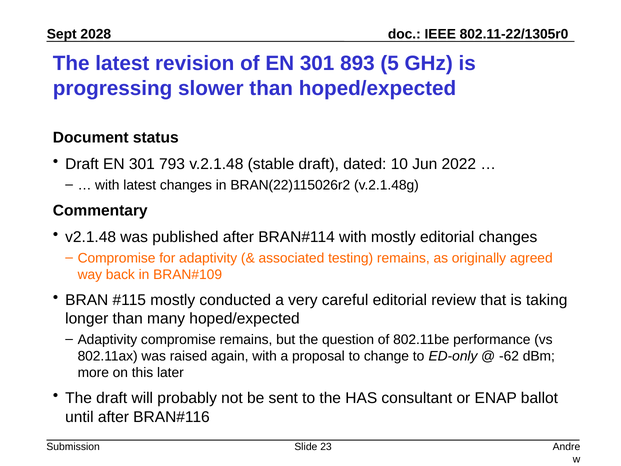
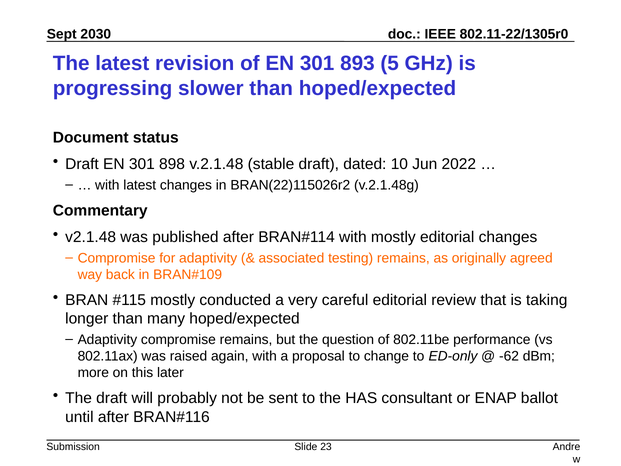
2028: 2028 -> 2030
793: 793 -> 898
